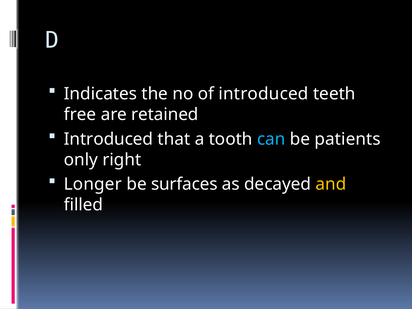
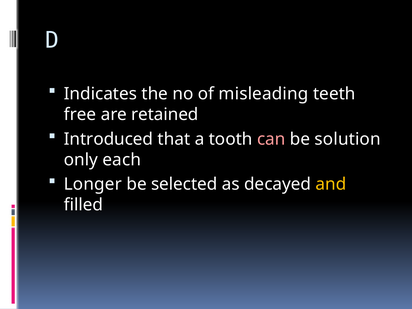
of introduced: introduced -> misleading
can colour: light blue -> pink
patients: patients -> solution
right: right -> each
surfaces: surfaces -> selected
